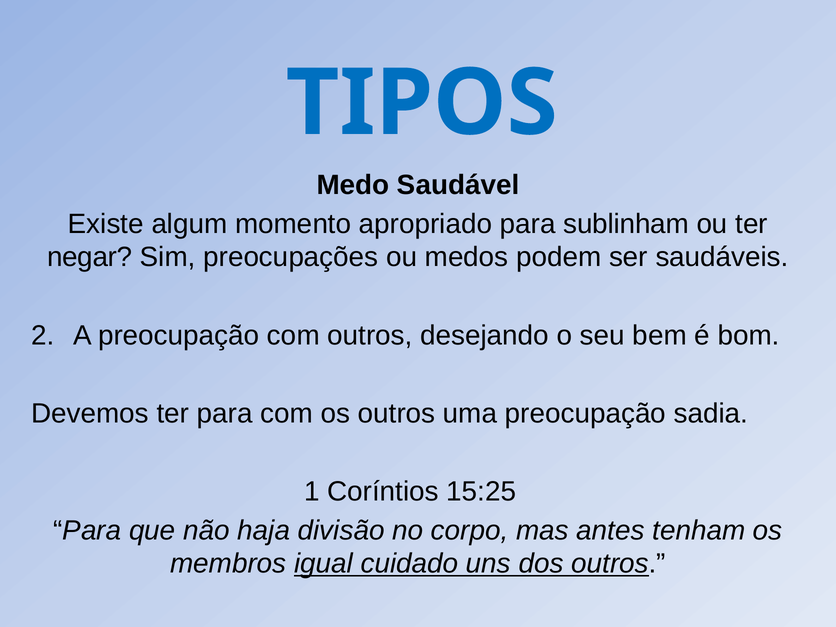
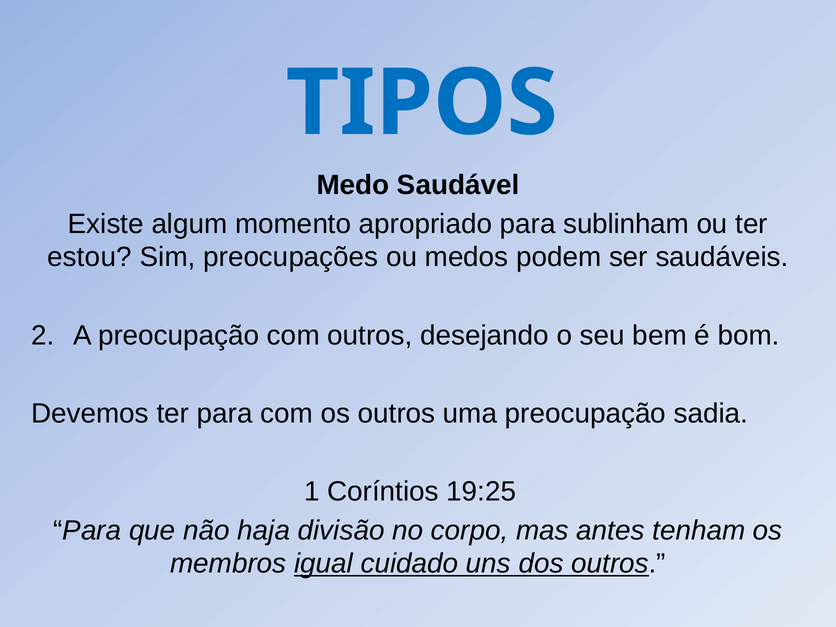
negar: negar -> estou
15:25: 15:25 -> 19:25
